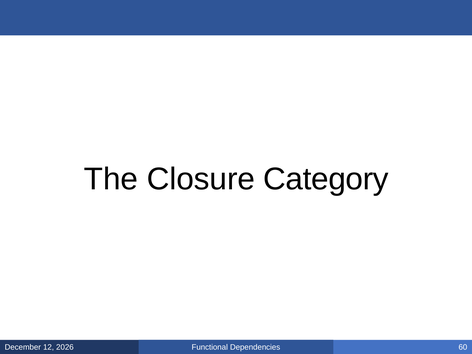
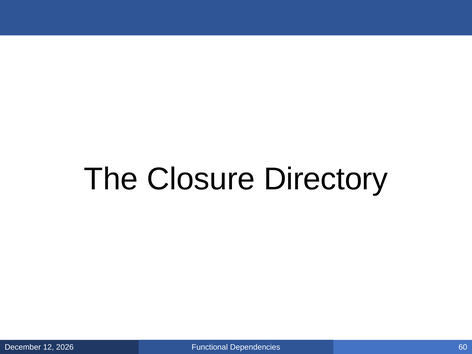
Category: Category -> Directory
